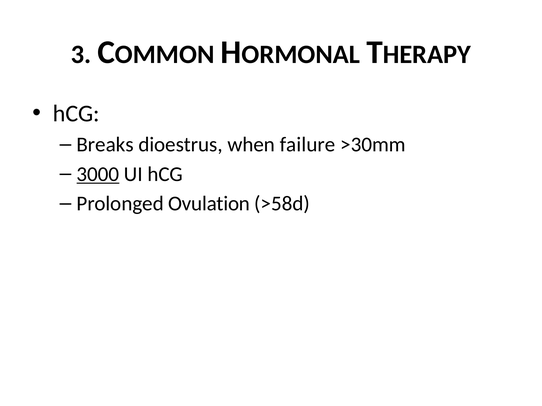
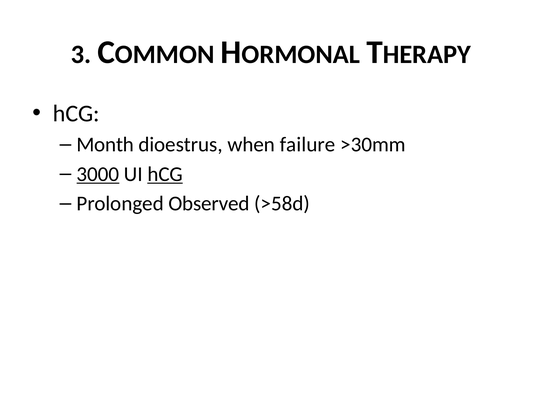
Breaks: Breaks -> Month
hCG at (165, 174) underline: none -> present
Ovulation: Ovulation -> Observed
